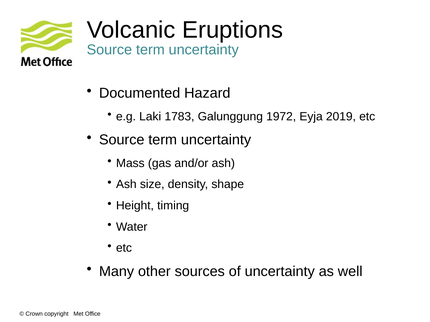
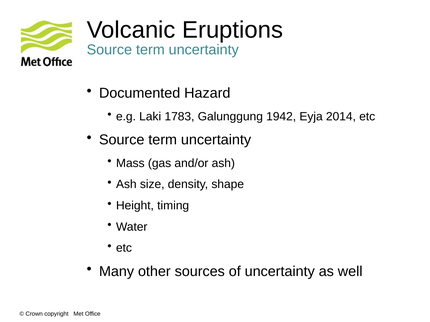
1972: 1972 -> 1942
2019: 2019 -> 2014
